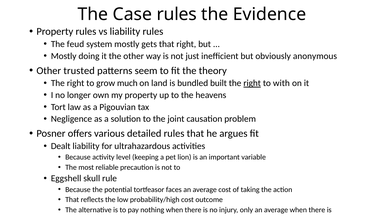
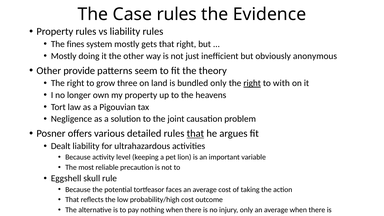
feud: feud -> fines
trusted: trusted -> provide
much: much -> three
bundled built: built -> only
that at (195, 134) underline: none -> present
